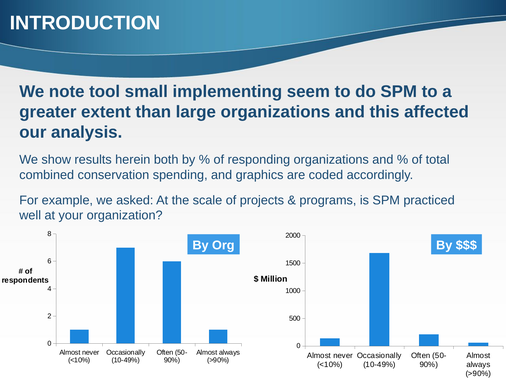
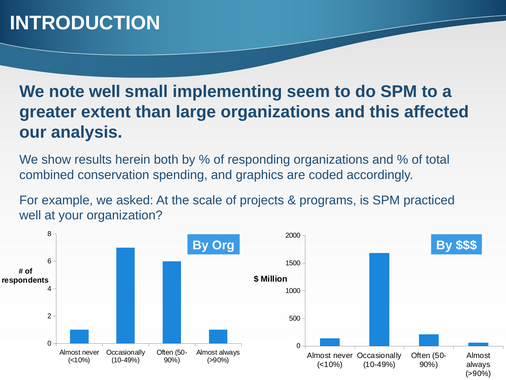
note tool: tool -> well
